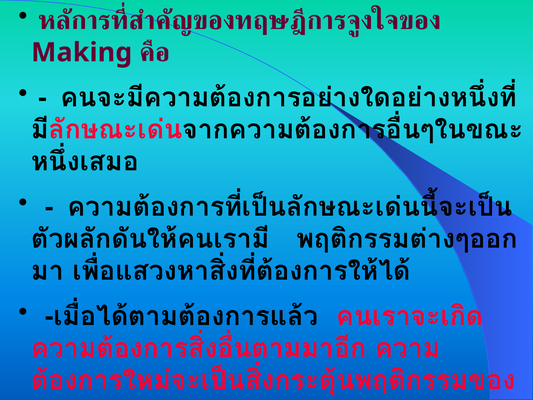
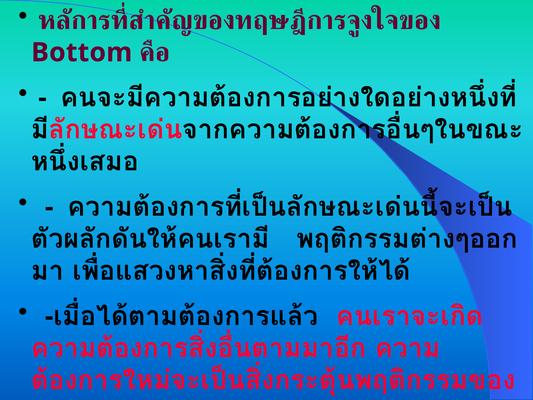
Making: Making -> Bottom
